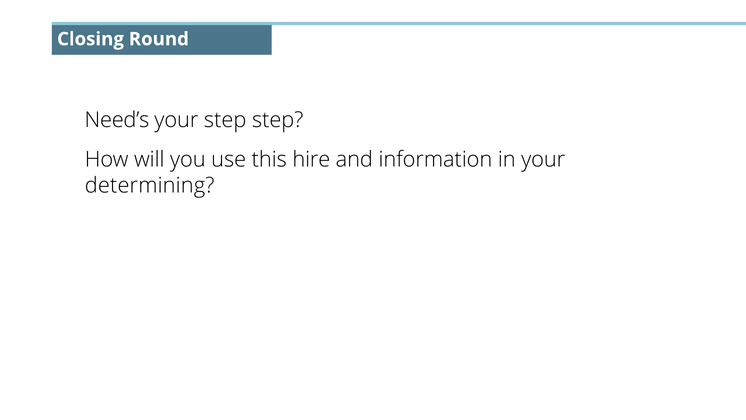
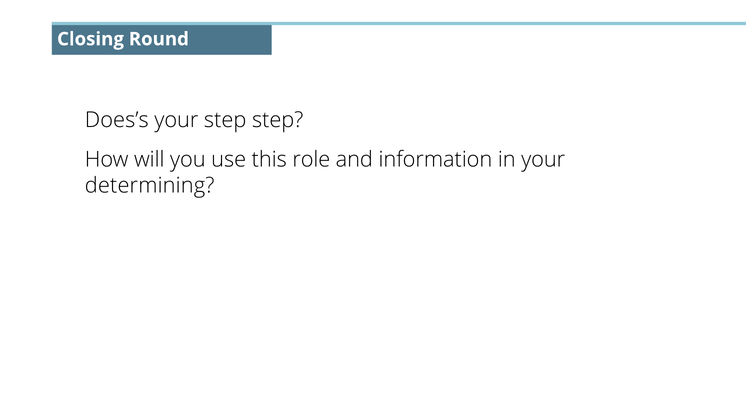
Need’s: Need’s -> Does’s
hire: hire -> role
